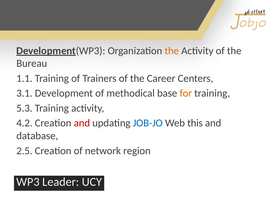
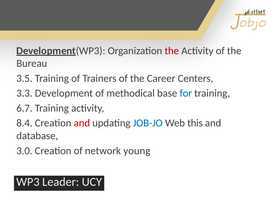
the at (172, 51) colour: orange -> red
1.1: 1.1 -> 3.5
3.1: 3.1 -> 3.3
for colour: orange -> blue
5.3: 5.3 -> 6.7
4.2: 4.2 -> 8.4
2.5: 2.5 -> 3.0
region: region -> young
